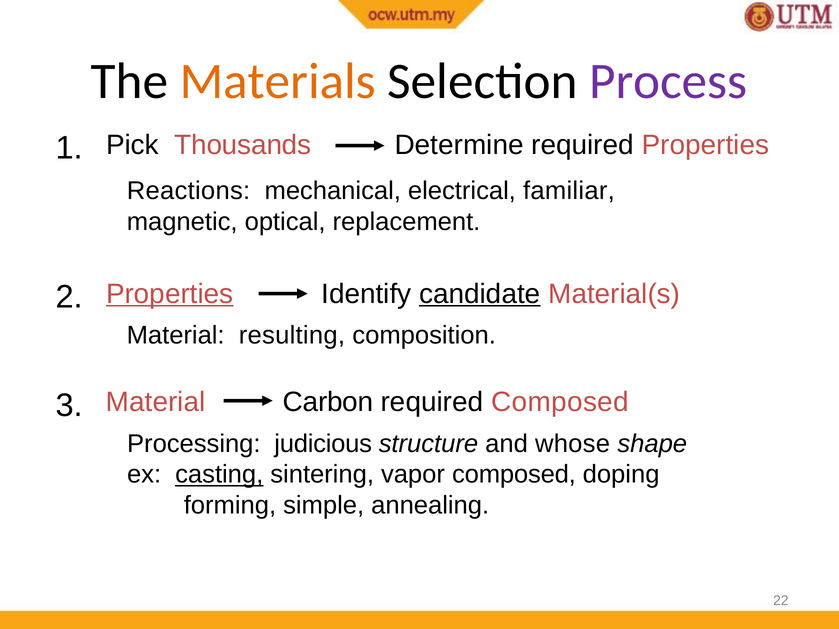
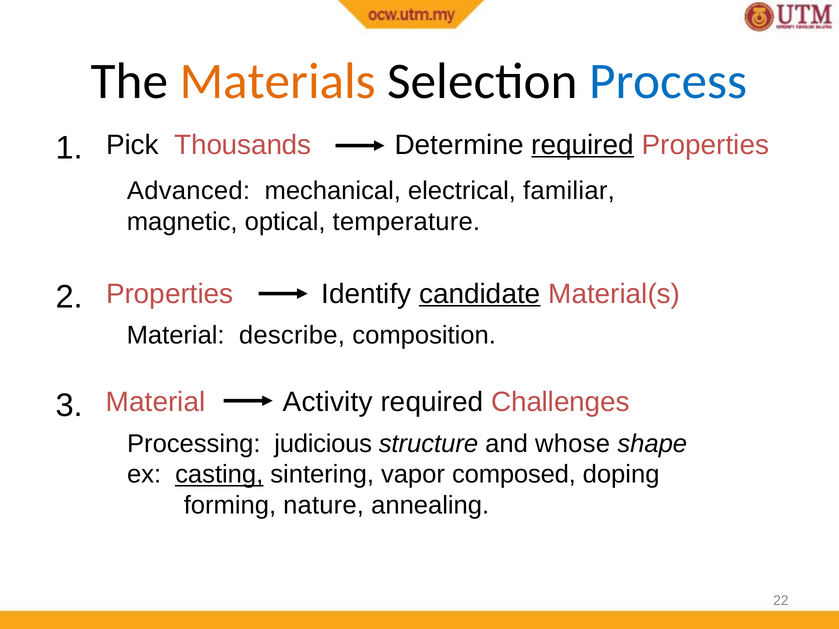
Process colour: purple -> blue
required at (583, 145) underline: none -> present
Reactions: Reactions -> Advanced
replacement: replacement -> temperature
Properties at (170, 294) underline: present -> none
resulting: resulting -> describe
Carbon: Carbon -> Activity
required Composed: Composed -> Challenges
simple: simple -> nature
